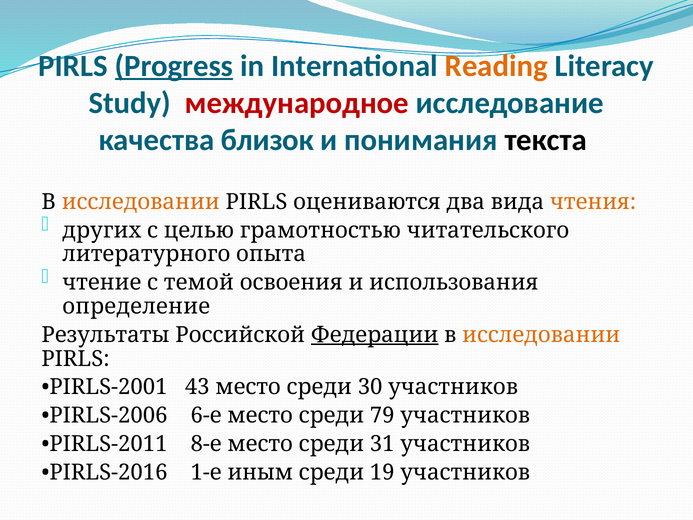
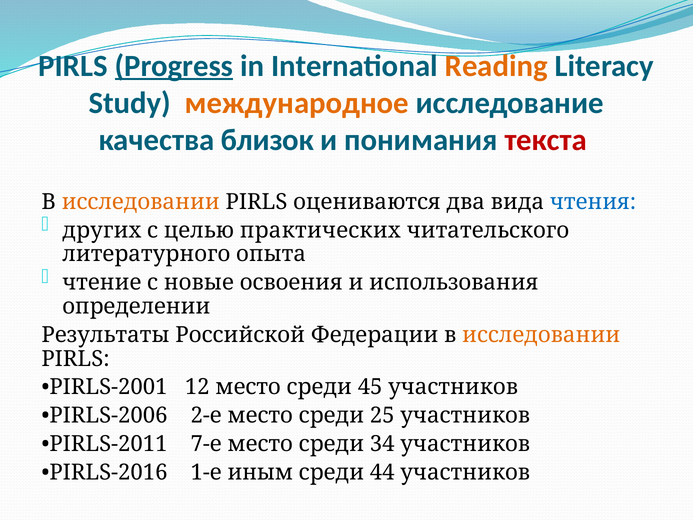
международное colour: red -> orange
текста colour: black -> red
чтения colour: orange -> blue
грамотностью: грамотностью -> практических
темой: темой -> новые
определение: определение -> определении
Федерации underline: present -> none
43: 43 -> 12
30: 30 -> 45
6-е: 6-е -> 2-е
79: 79 -> 25
8-е: 8-е -> 7-е
31: 31 -> 34
19: 19 -> 44
